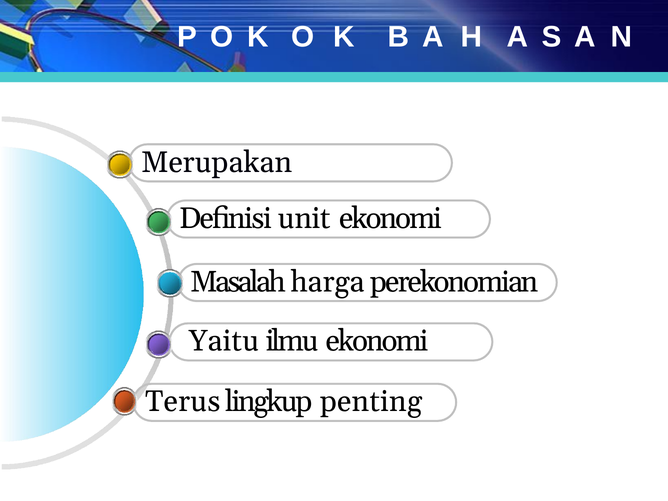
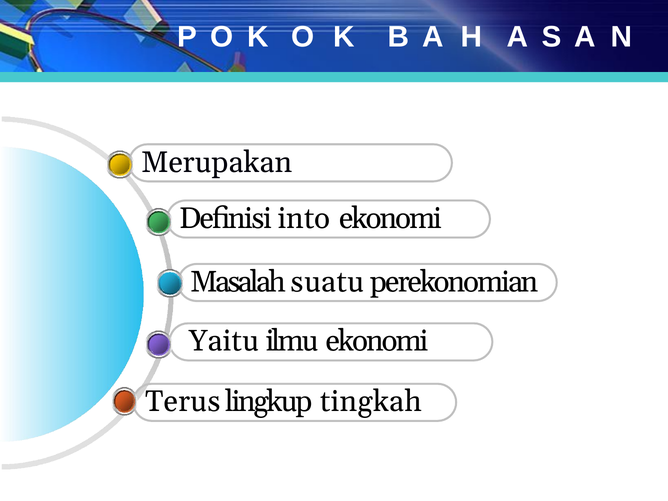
unit: unit -> into
harga: harga -> suatu
penting: penting -> tingkah
